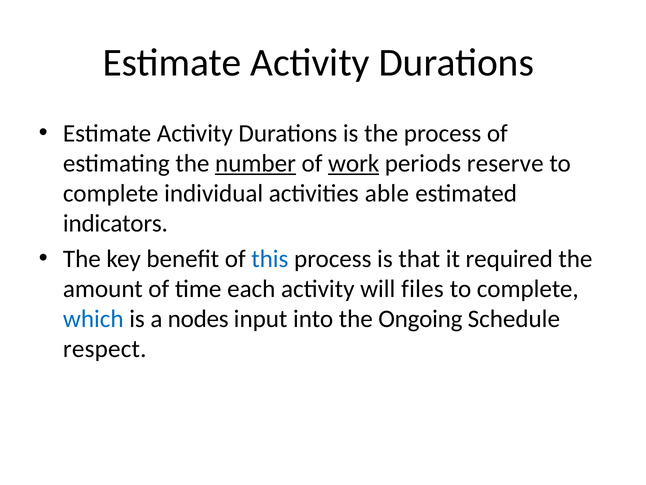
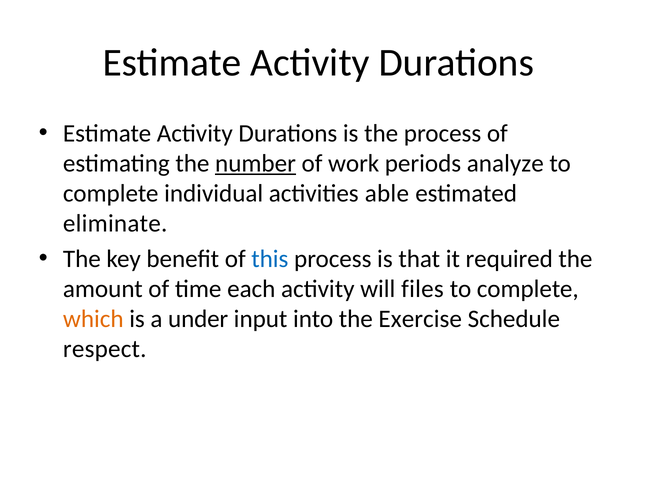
work underline: present -> none
reserve: reserve -> analyze
indicators: indicators -> eliminate
which colour: blue -> orange
nodes: nodes -> under
Ongoing: Ongoing -> Exercise
